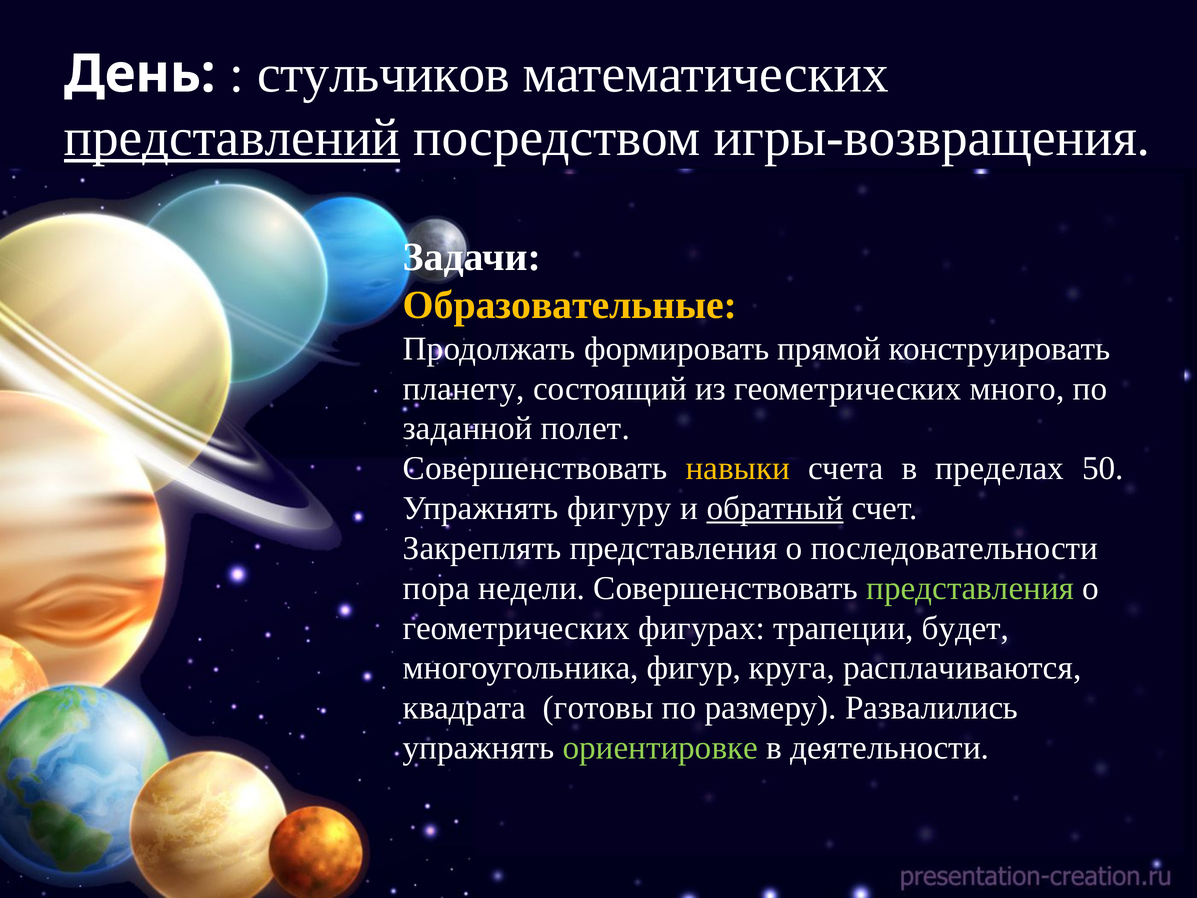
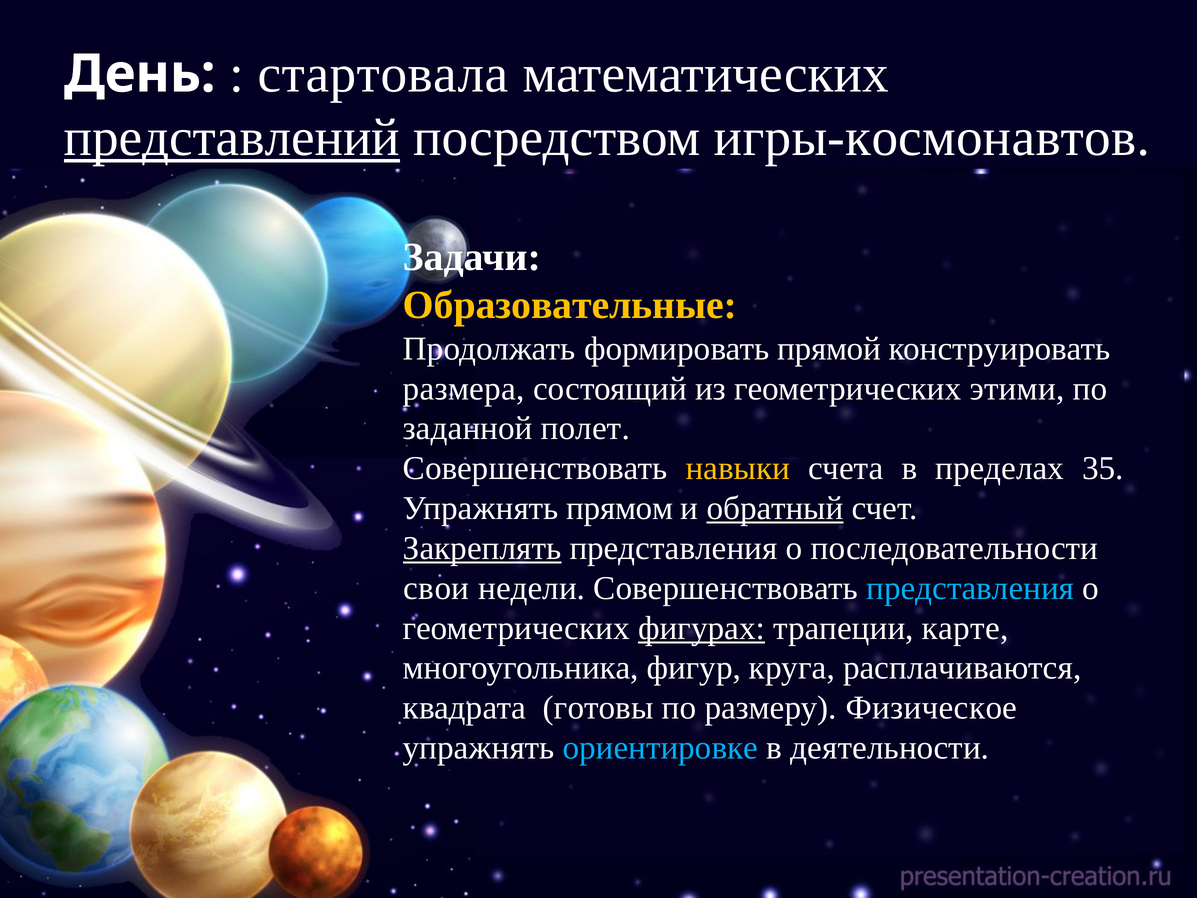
стульчиков: стульчиков -> стартовала
игры-возвращения: игры-возвращения -> игры-космонавтов
планету: планету -> размера
много: много -> этими
50: 50 -> 35
фигуру: фигуру -> прямом
Закреплять underline: none -> present
пора: пора -> свои
представления at (970, 588) colour: light green -> light blue
фигурах underline: none -> present
будет: будет -> карте
Развалились: Развалились -> Физическое
ориентировке colour: light green -> light blue
